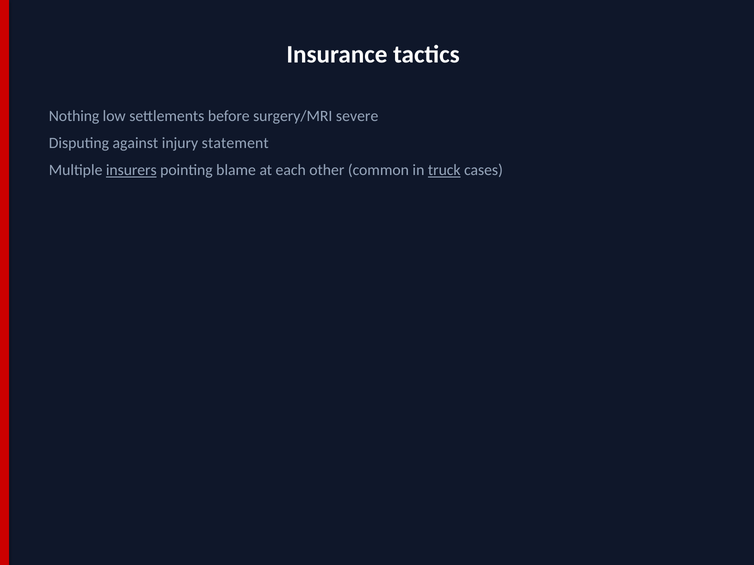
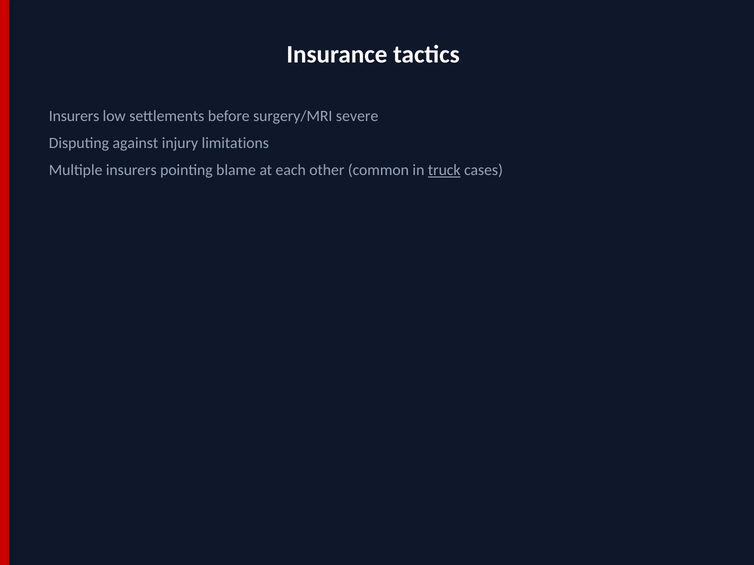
Nothing at (74, 116): Nothing -> Insurers
statement: statement -> limitations
insurers at (131, 170) underline: present -> none
